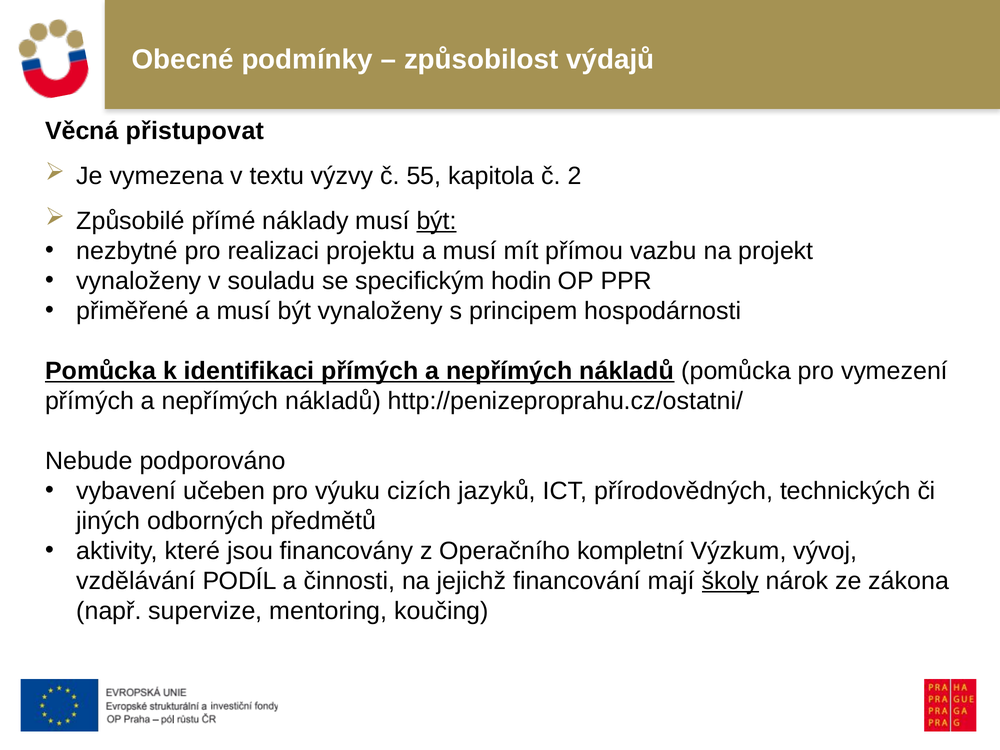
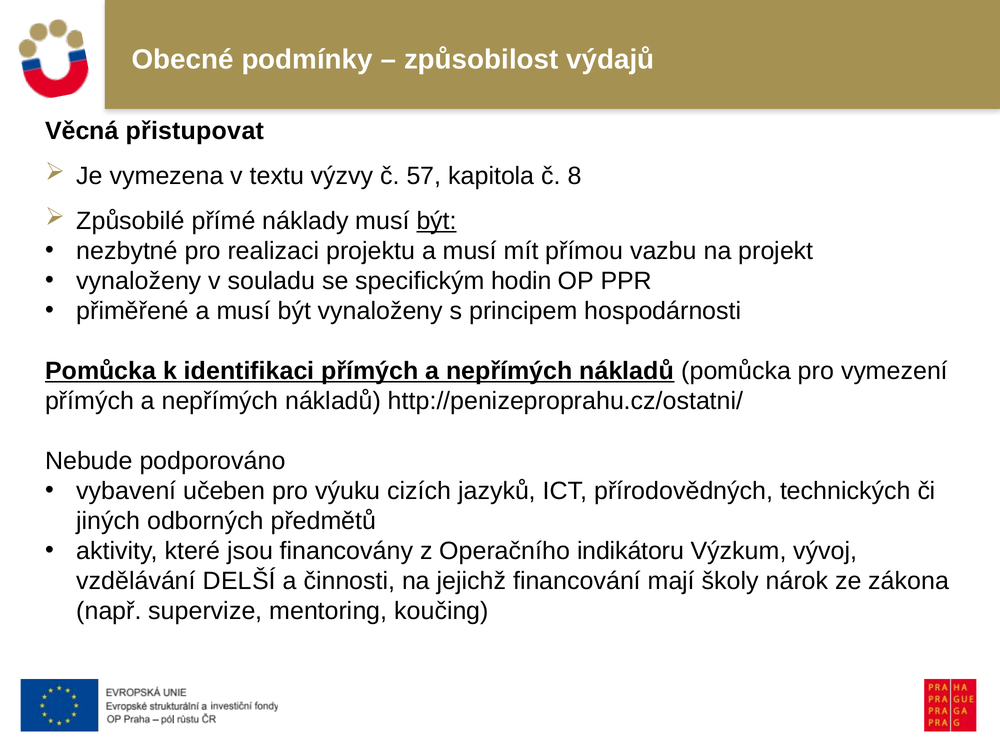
55: 55 -> 57
2: 2 -> 8
kompletní: kompletní -> indikátoru
PODÍL: PODÍL -> DELŠÍ
školy underline: present -> none
